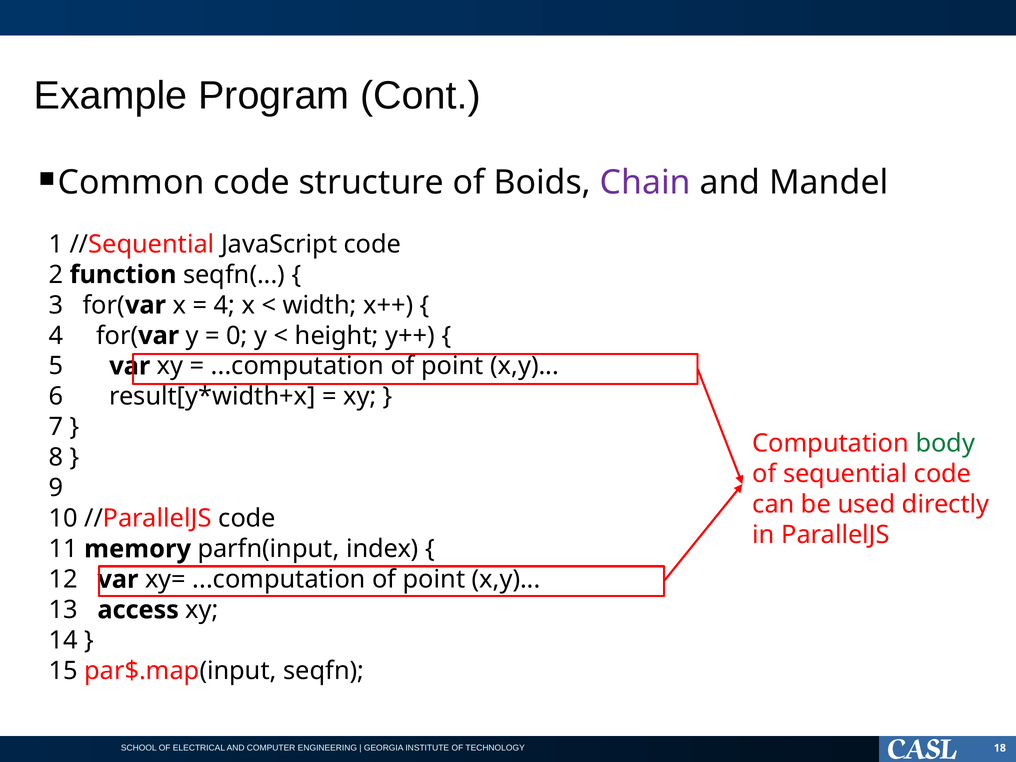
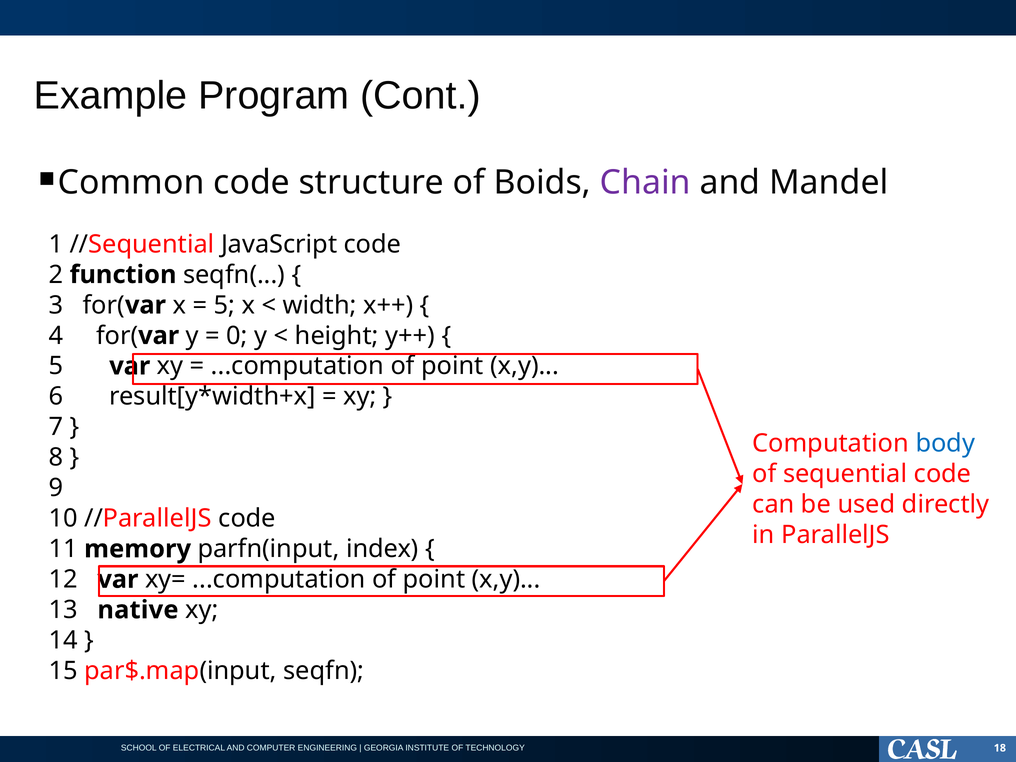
4 at (224, 305): 4 -> 5
body colour: green -> blue
access: access -> native
